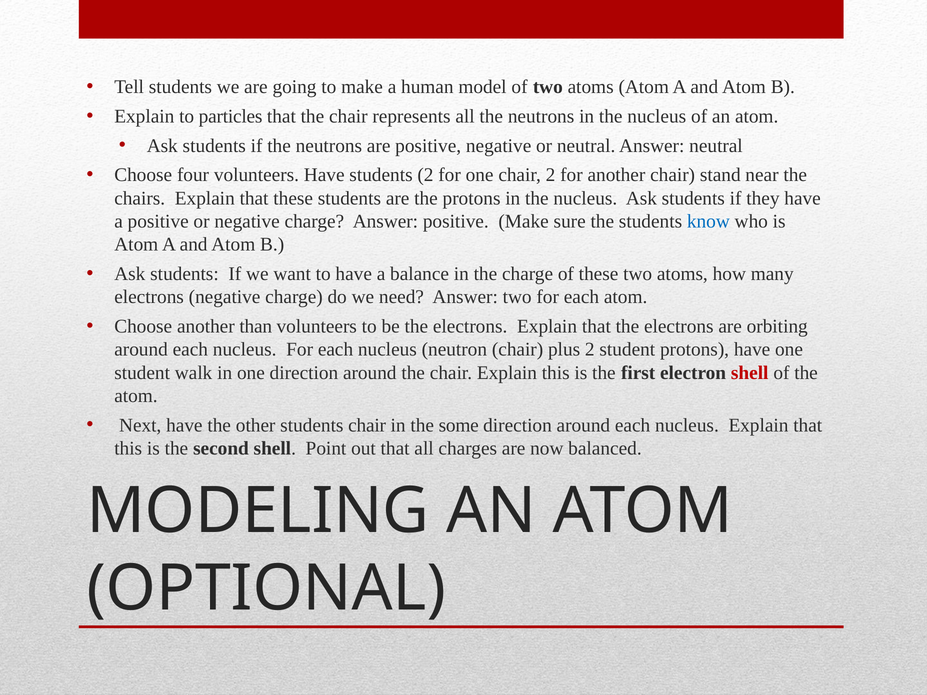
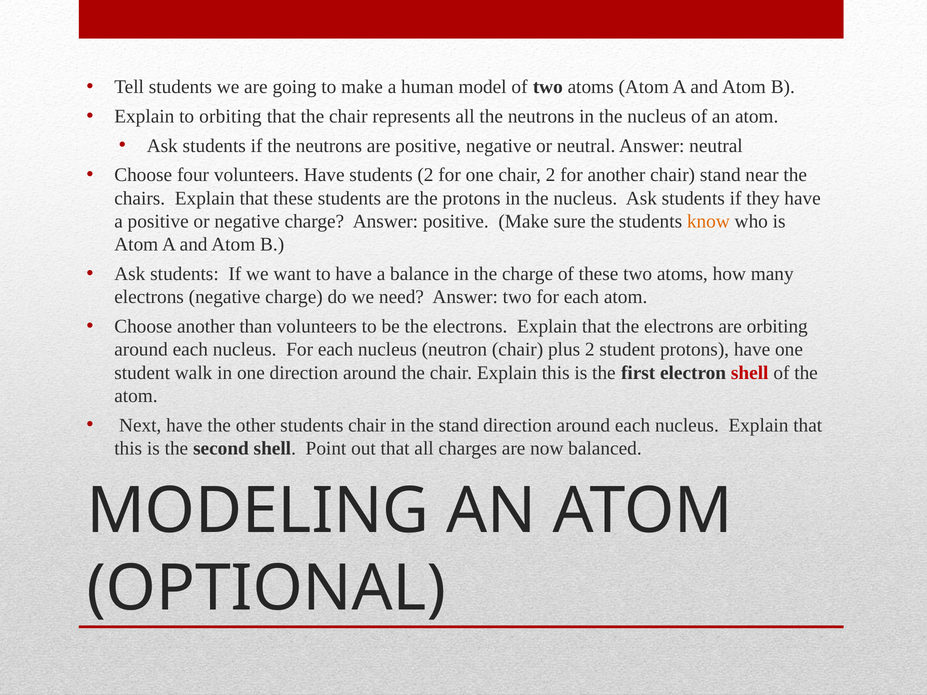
to particles: particles -> orbiting
know colour: blue -> orange
the some: some -> stand
